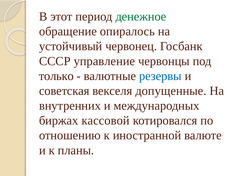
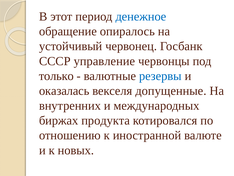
денежное colour: green -> blue
советская: советская -> оказалась
кассовой: кассовой -> продукта
планы: планы -> новых
